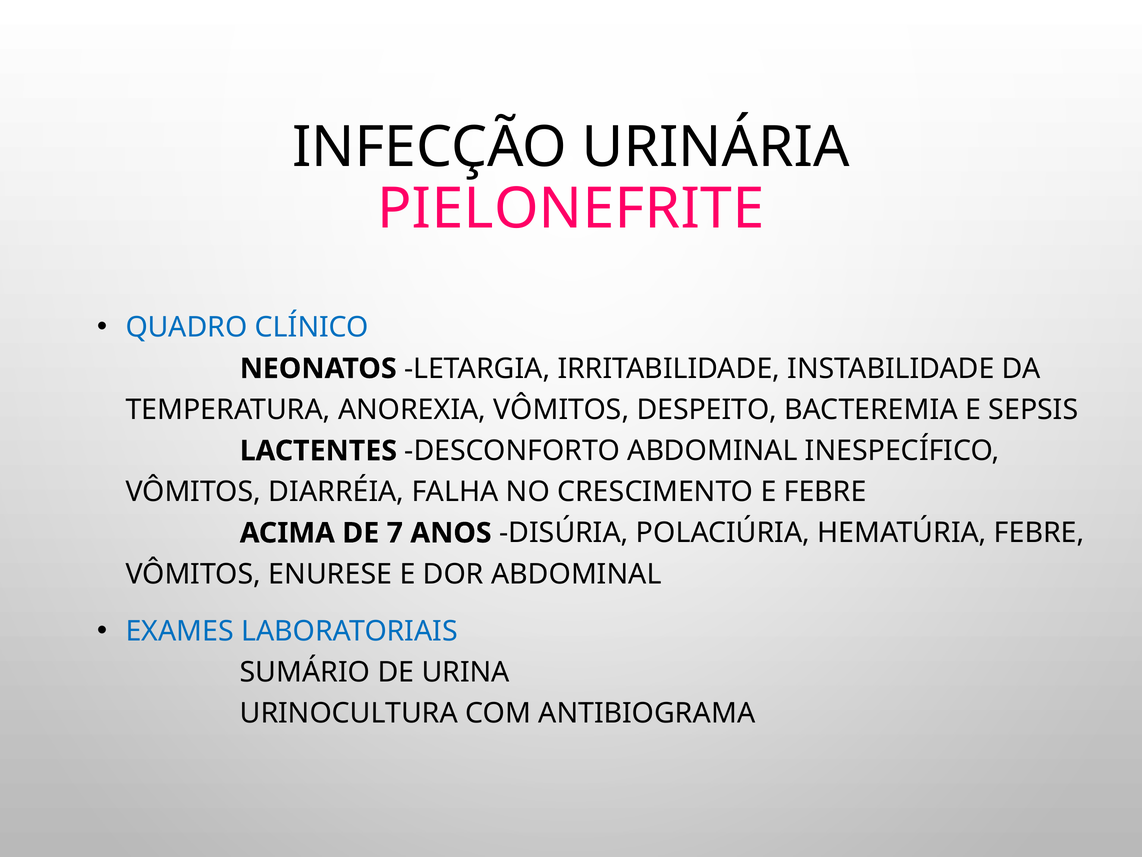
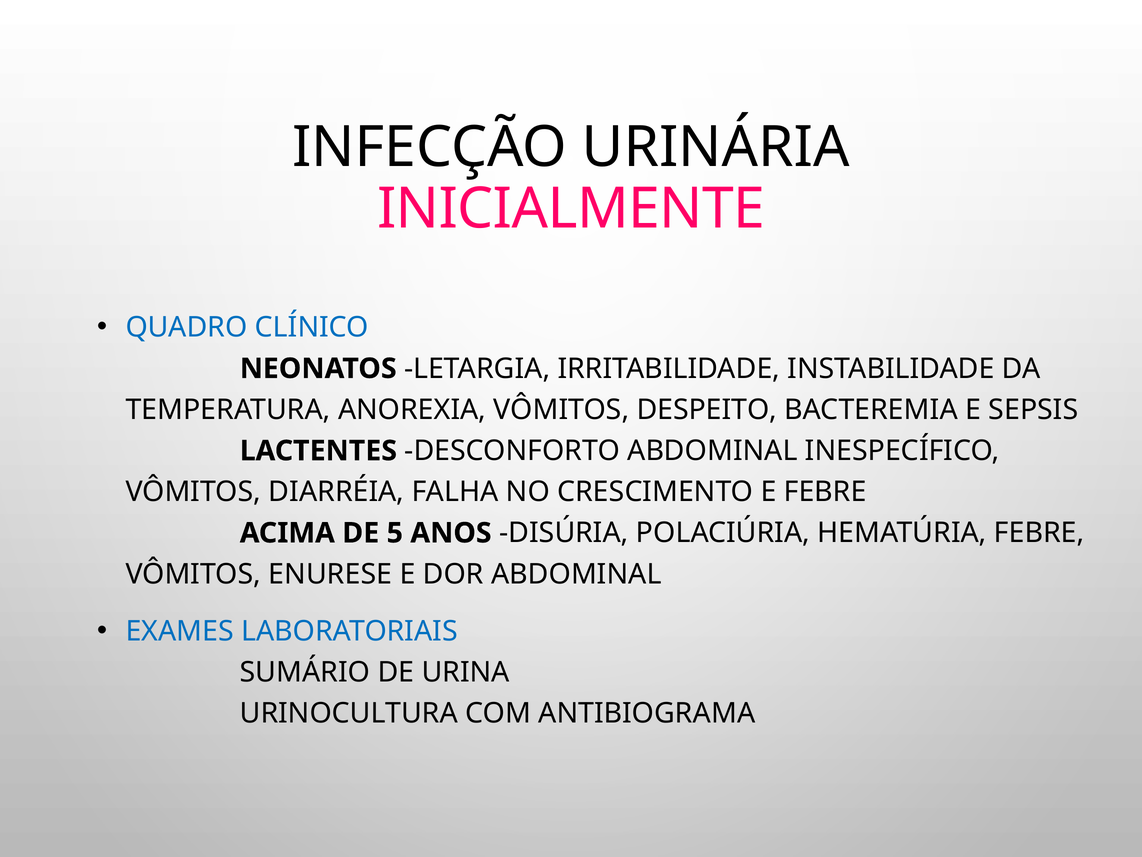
PIELONEFRITE: PIELONEFRITE -> INICIALMENTE
7: 7 -> 5
